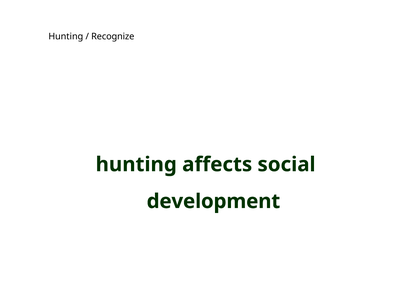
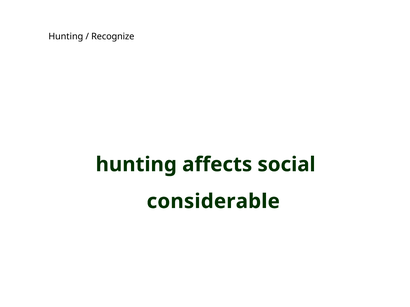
development: development -> considerable
